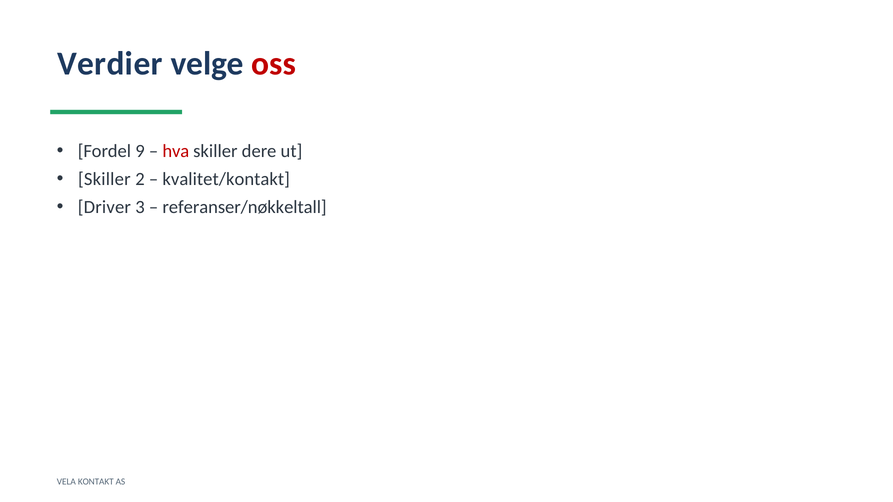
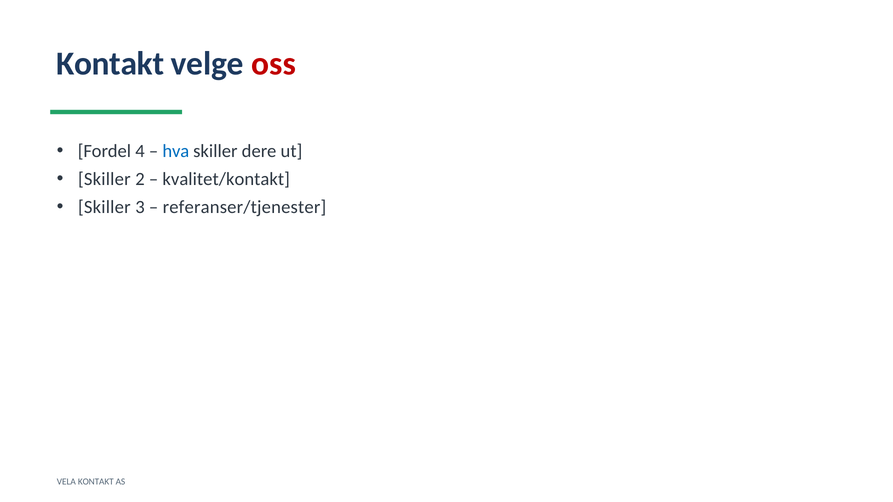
Verdier at (110, 64): Verdier -> Kontakt
9: 9 -> 4
hva colour: red -> blue
Driver at (104, 207): Driver -> Skiller
referanser/nøkkeltall: referanser/nøkkeltall -> referanser/tjenester
